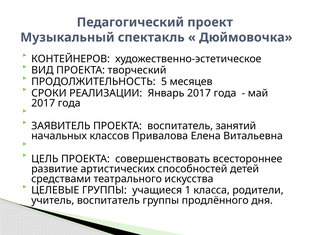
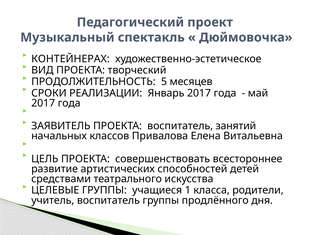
КОНТЕЙНЕРОВ: КОНТЕЙНЕРОВ -> КОНТЕЙНЕРАХ
